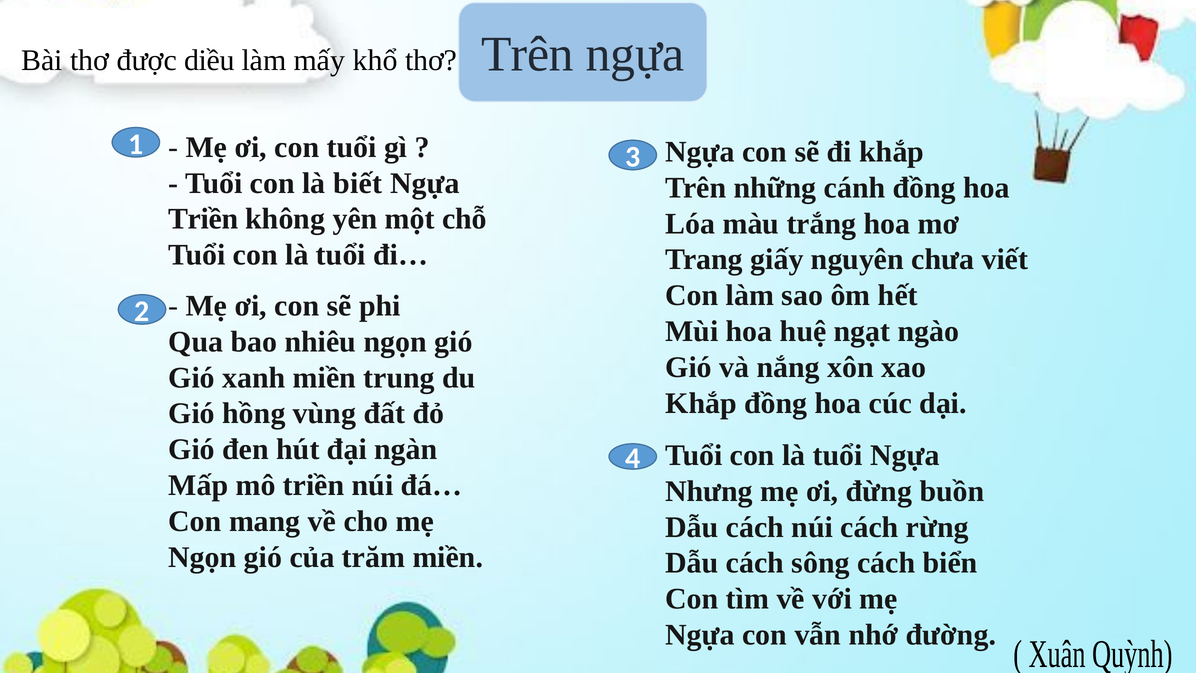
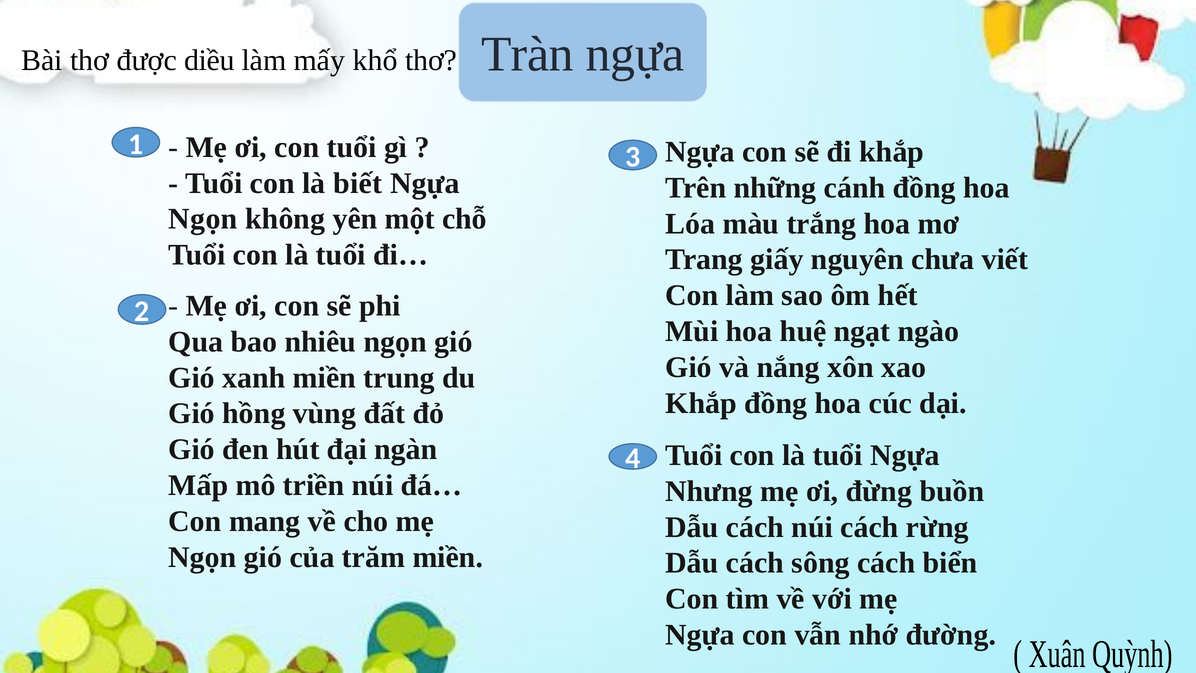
Trên at (527, 54): Trên -> Tràn
Triền at (203, 219): Triền -> Ngọn
